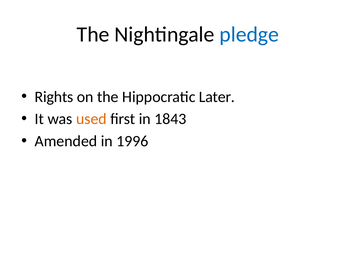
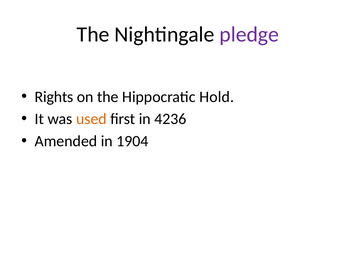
pledge colour: blue -> purple
Later: Later -> Hold
1843: 1843 -> 4236
1996: 1996 -> 1904
